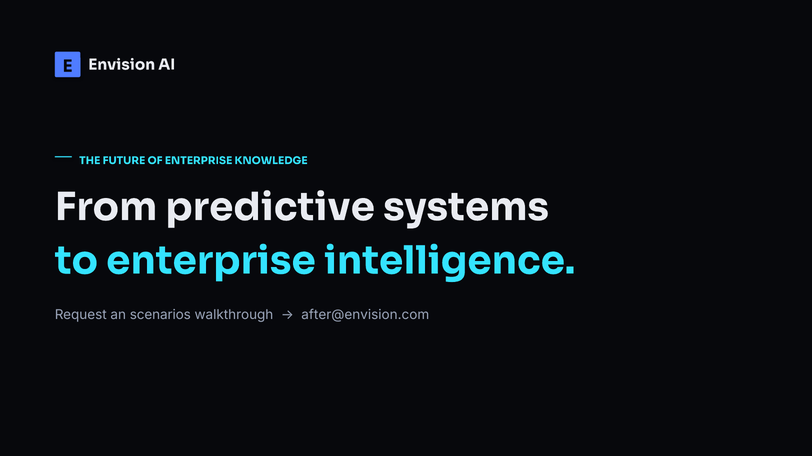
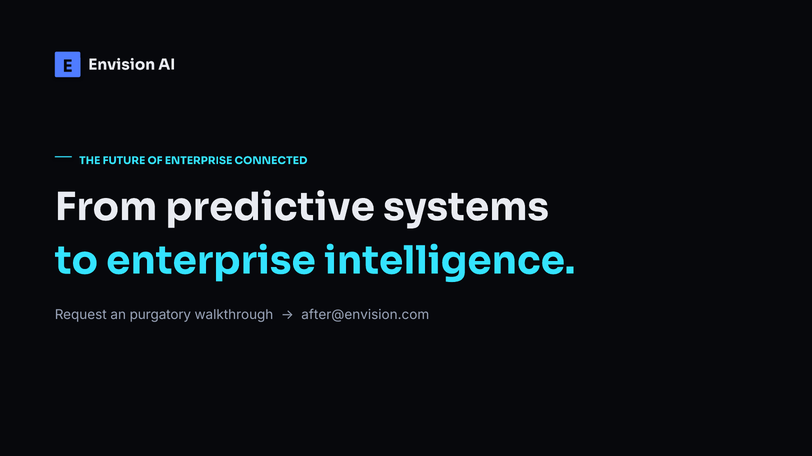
KNOWLEDGE: KNOWLEDGE -> CONNECTED
scenarios: scenarios -> purgatory
